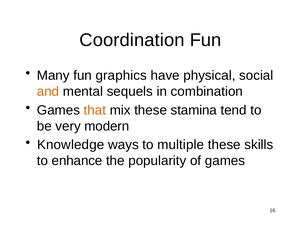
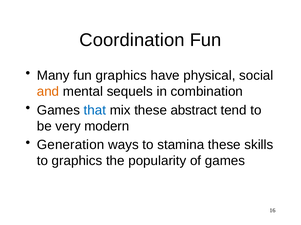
that colour: orange -> blue
stamina: stamina -> abstract
Knowledge: Knowledge -> Generation
multiple: multiple -> stamina
to enhance: enhance -> graphics
